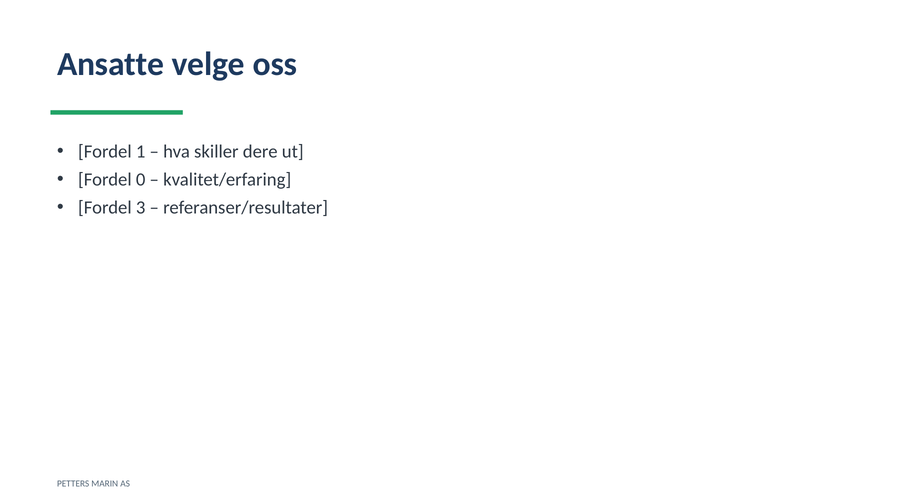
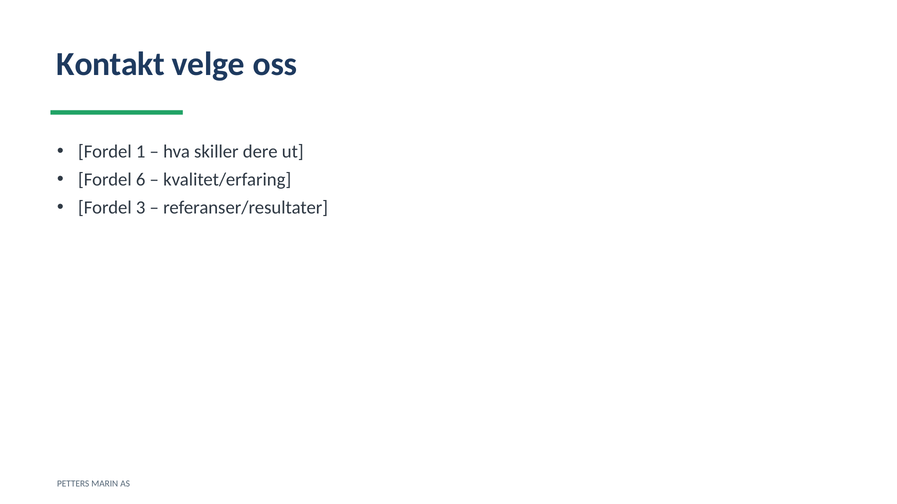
Ansatte: Ansatte -> Kontakt
0: 0 -> 6
